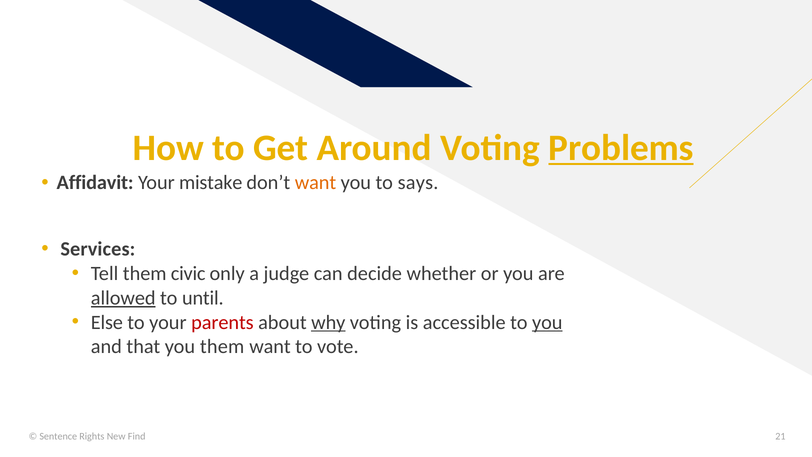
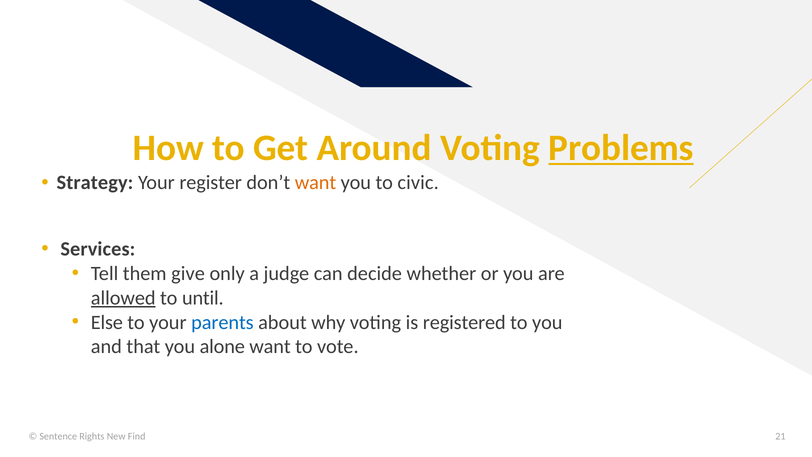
Affidavit: Affidavit -> Strategy
mistake: mistake -> register
says: says -> civic
civic: civic -> give
parents colour: red -> blue
why underline: present -> none
accessible: accessible -> registered
you at (547, 322) underline: present -> none
you them: them -> alone
